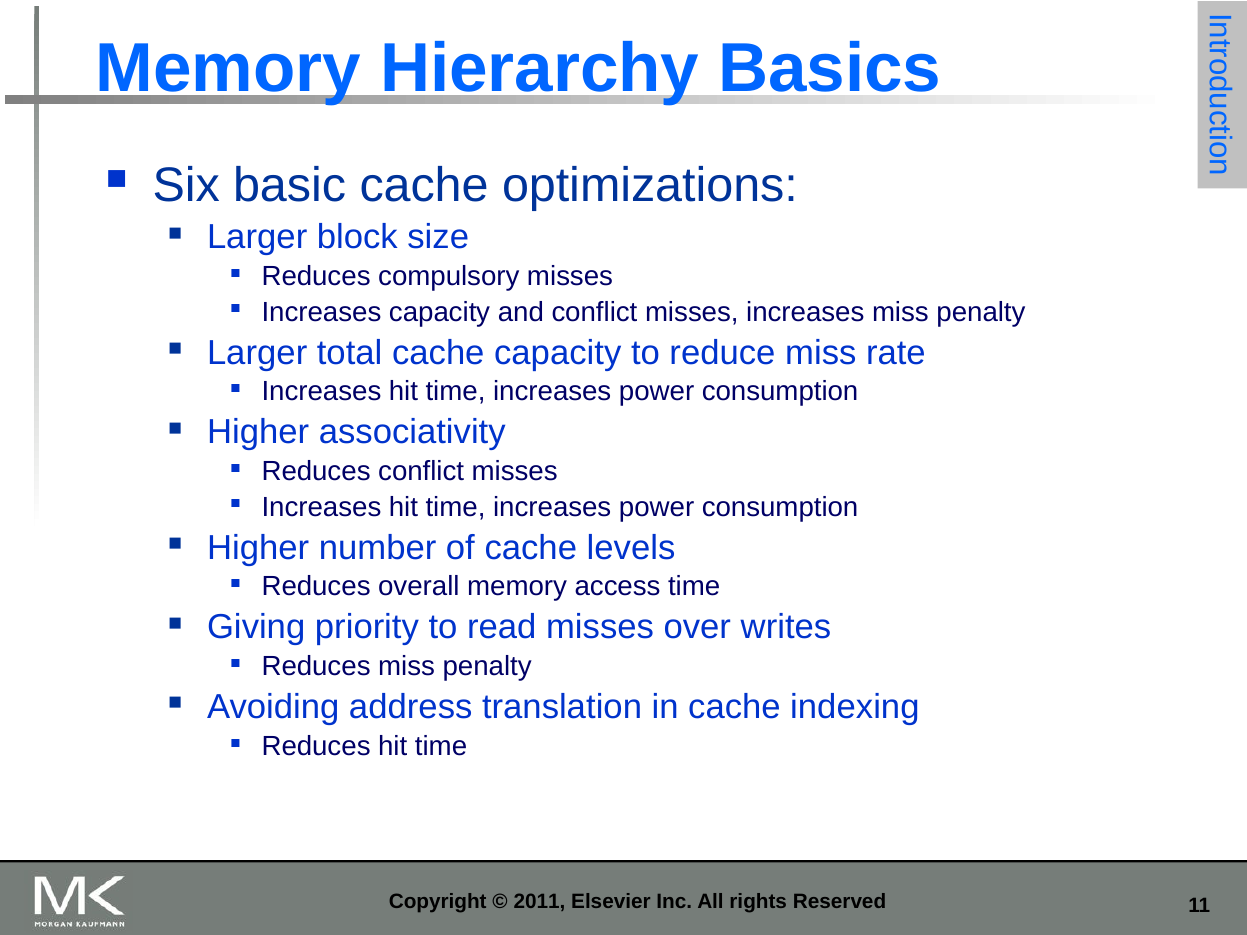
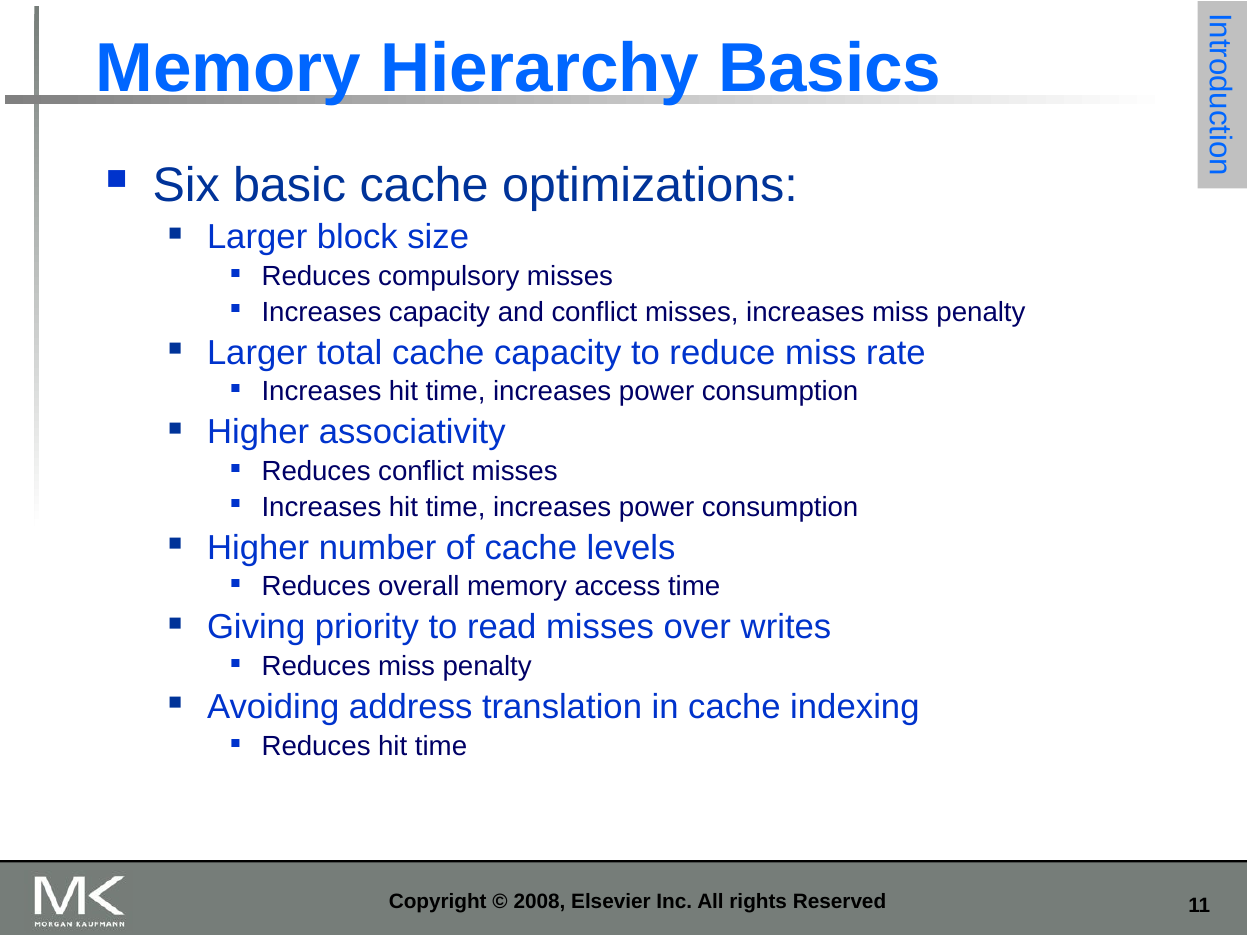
2011: 2011 -> 2008
